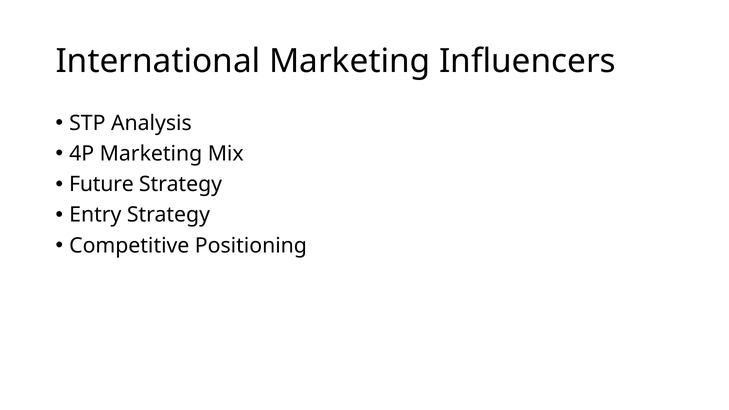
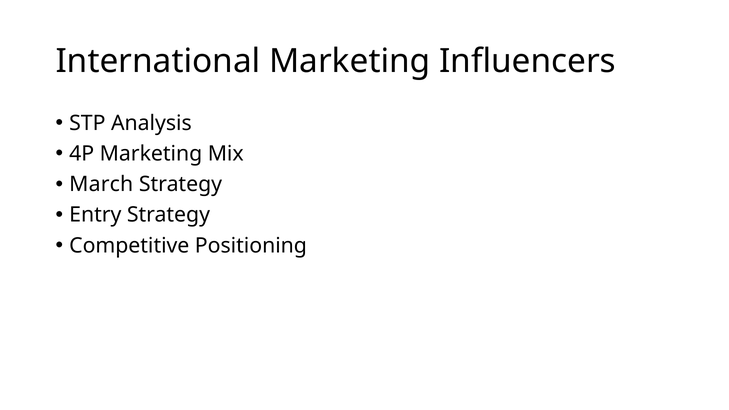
Future: Future -> March
